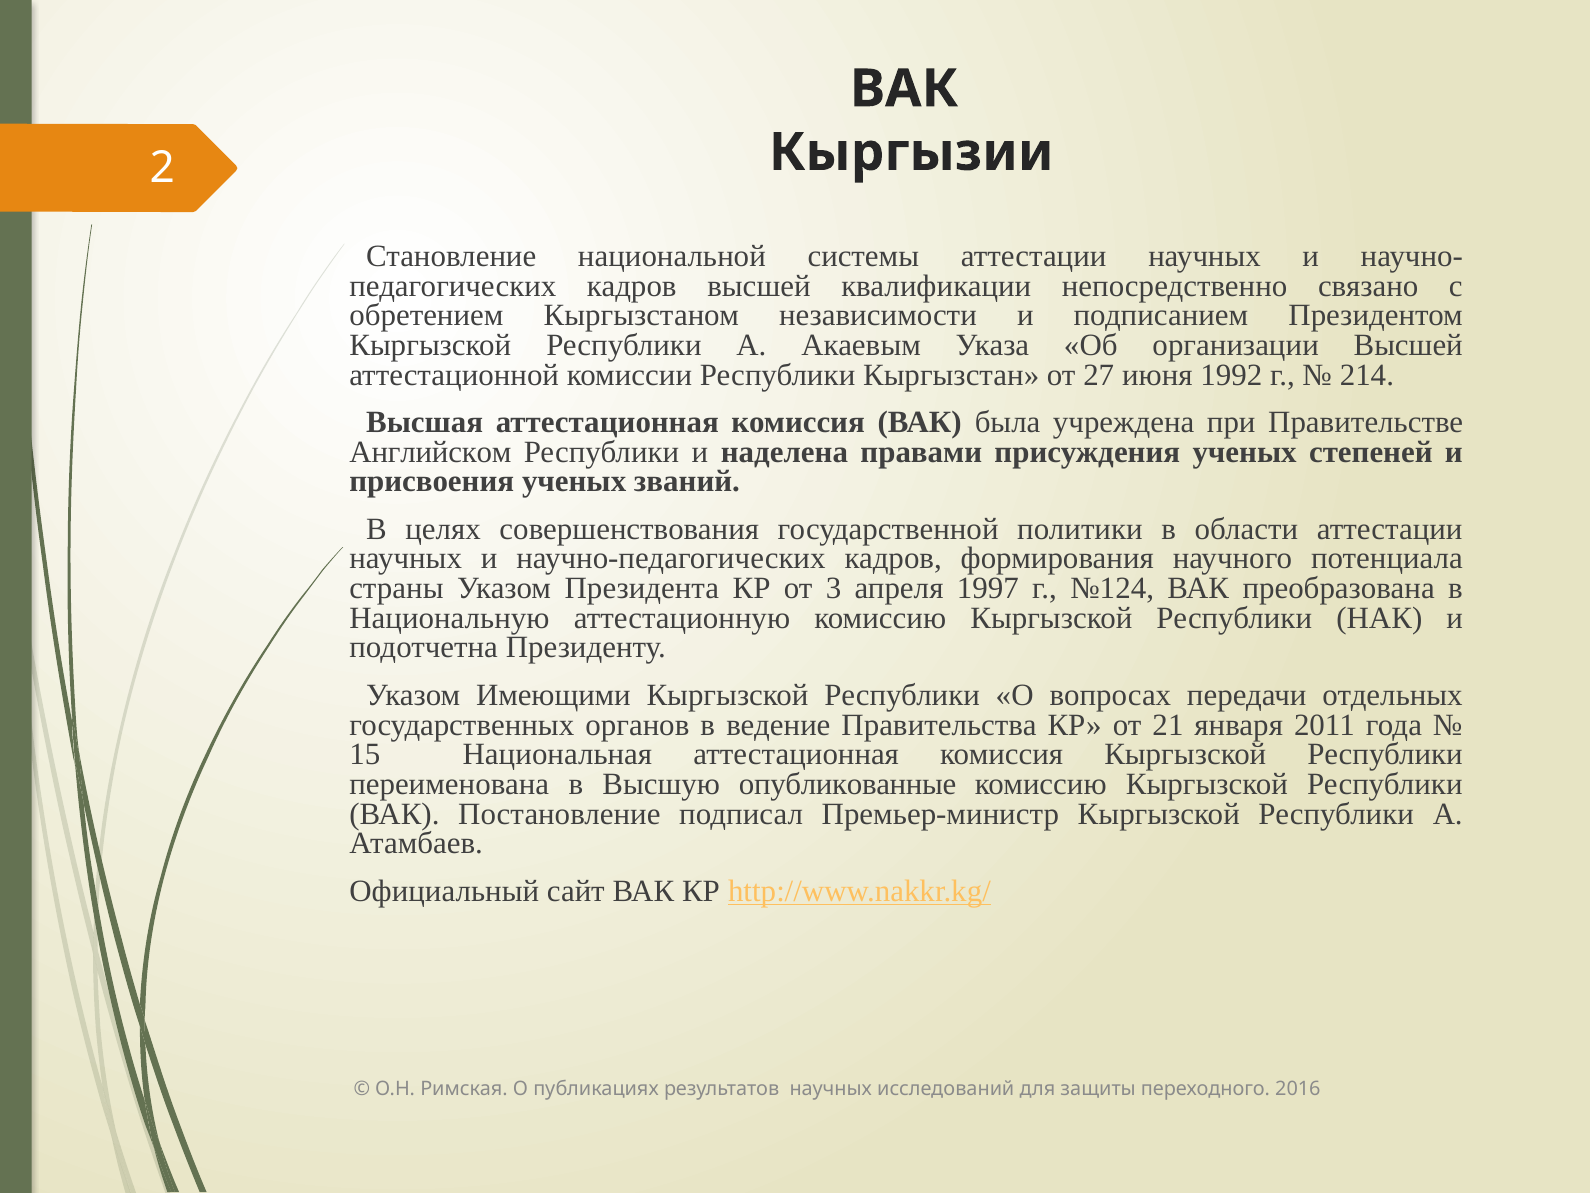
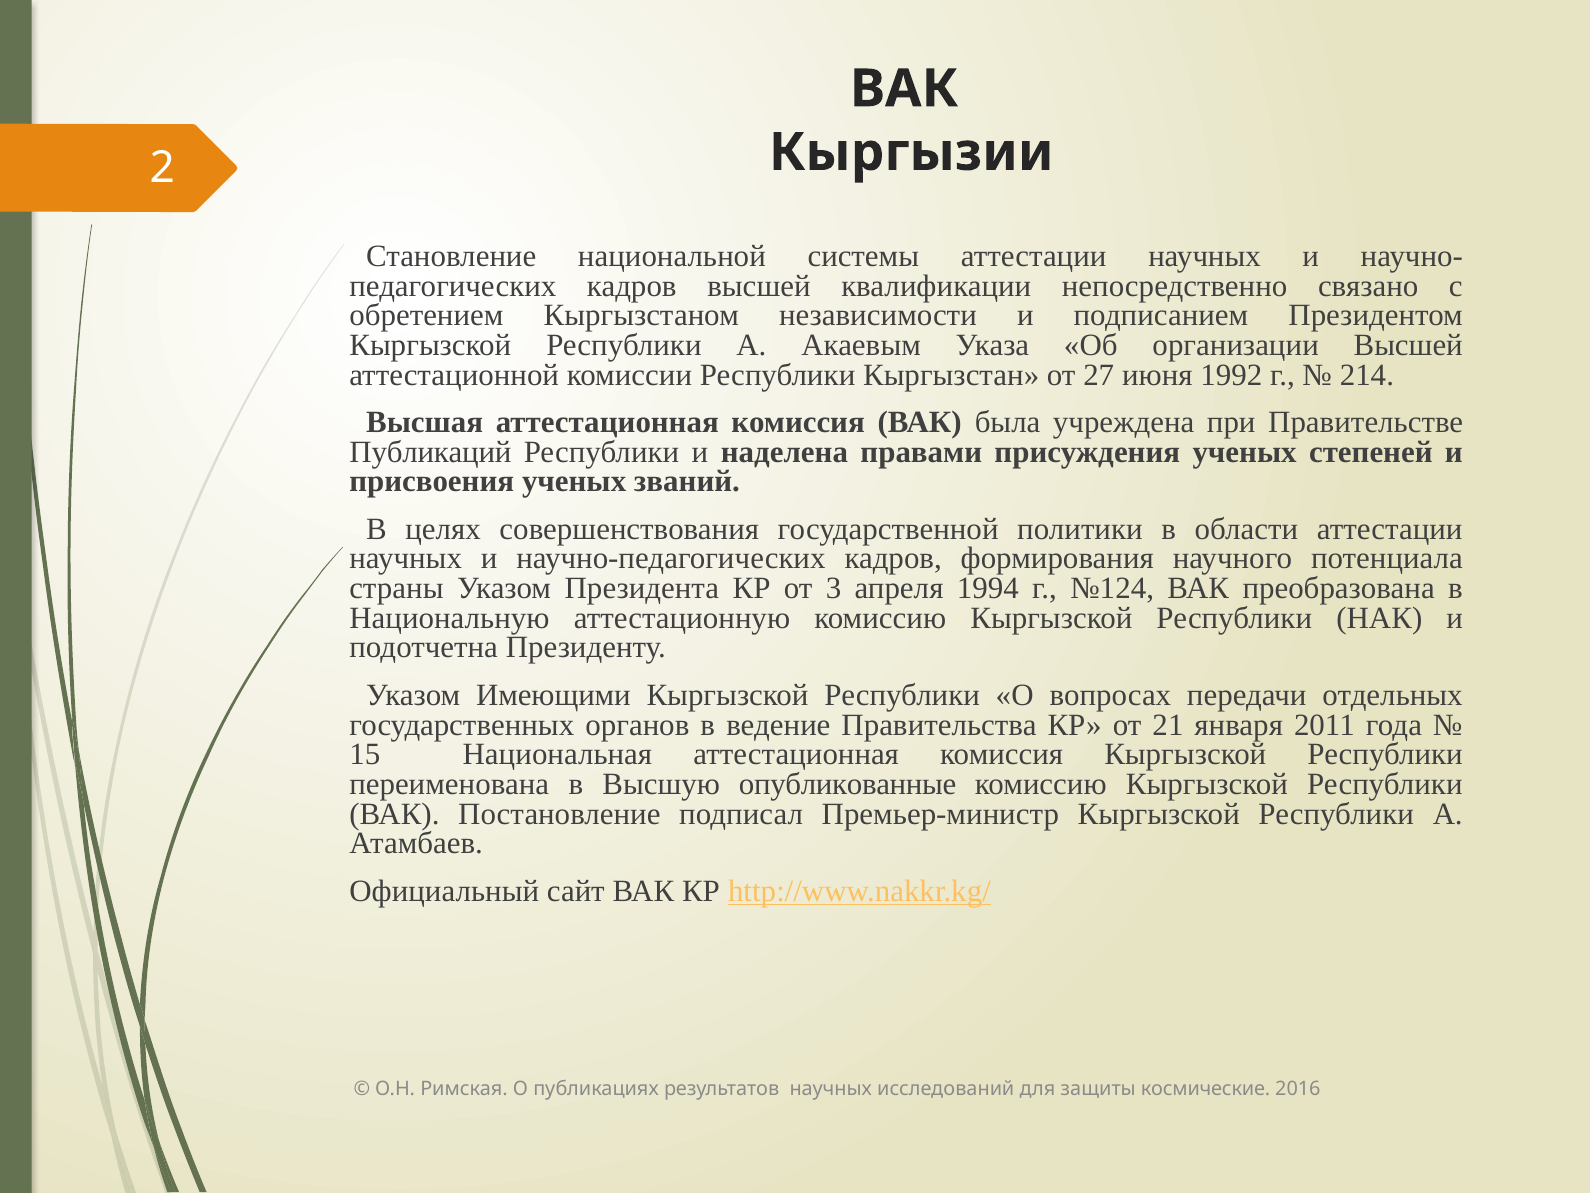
Английском: Английском -> Публикаций
1997: 1997 -> 1994
переходного: переходного -> космические
